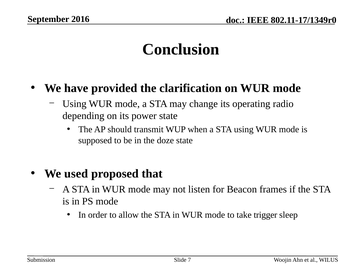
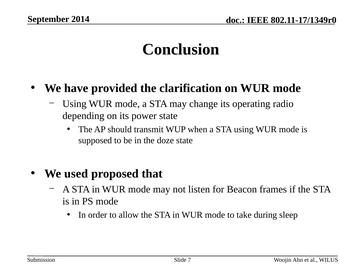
2016: 2016 -> 2014
trigger: trigger -> during
